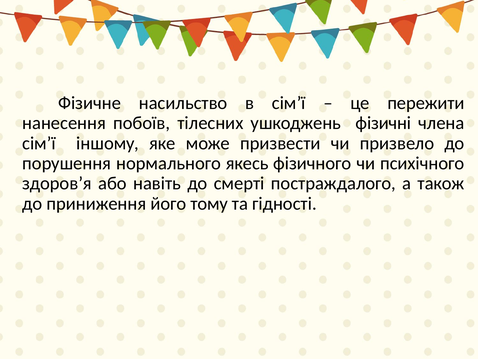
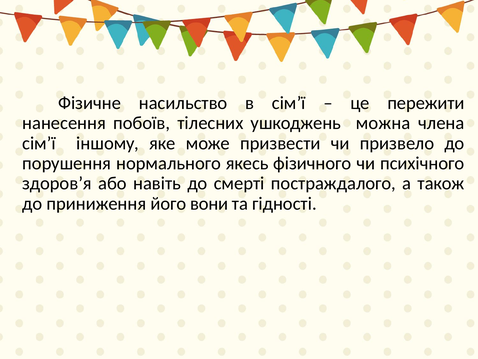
фізичні: фізичні -> можна
тому: тому -> вони
